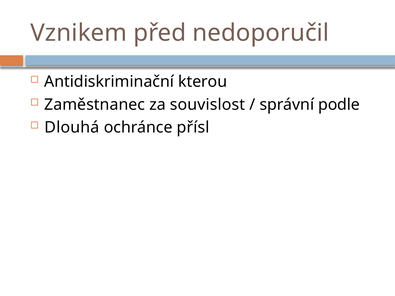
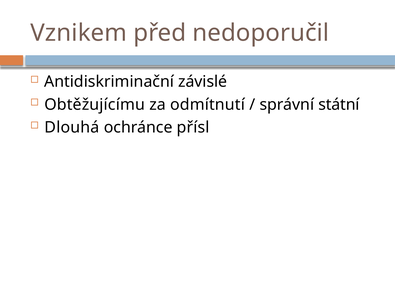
kterou: kterou -> závislé
Zaměstnanec: Zaměstnanec -> Obtěžujícímu
souvislost: souvislost -> odmítnutí
podle: podle -> státní
